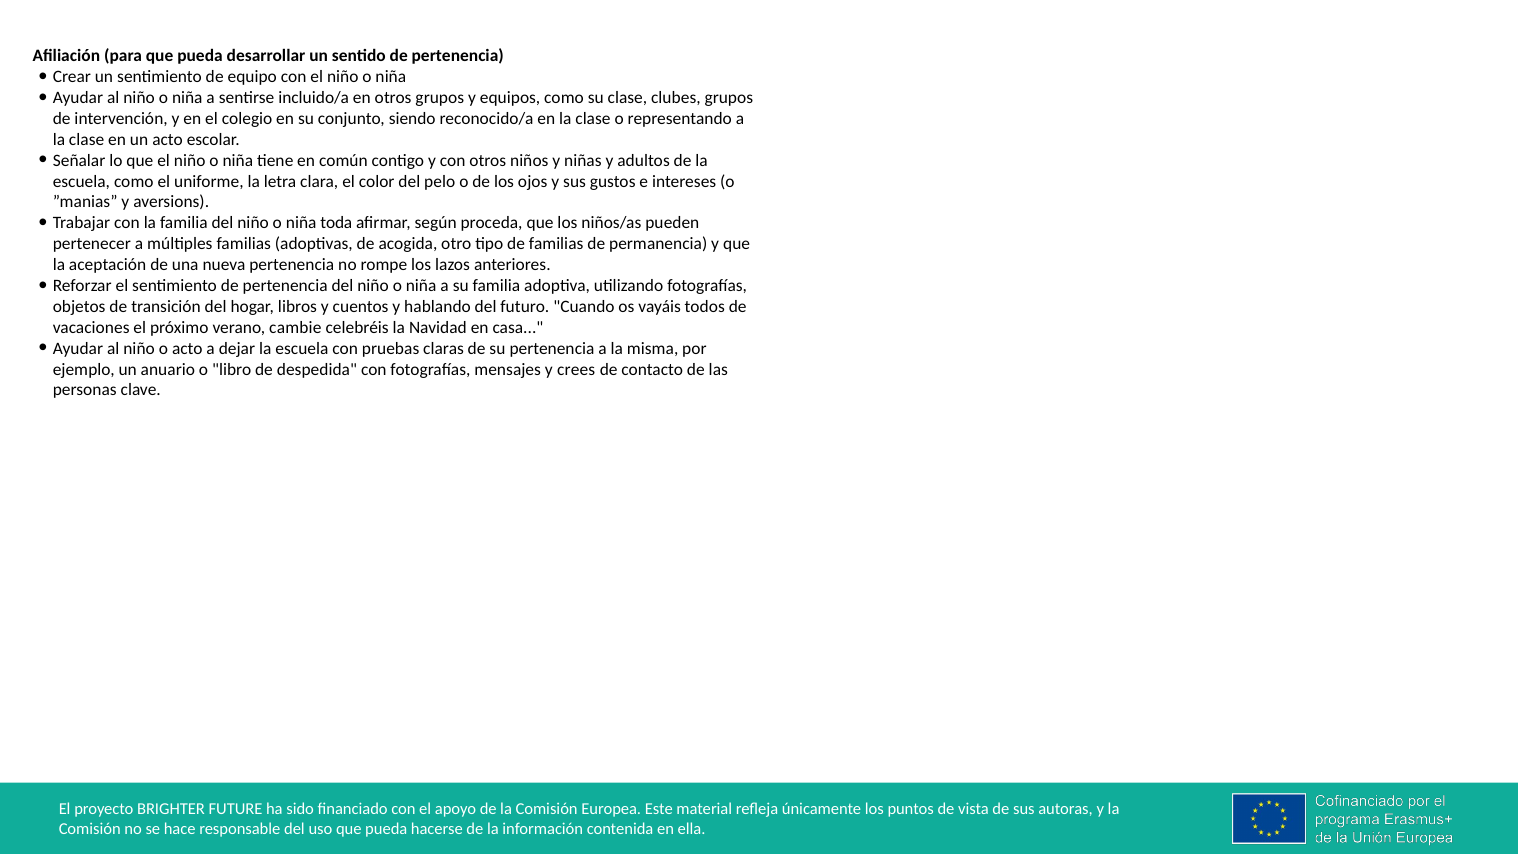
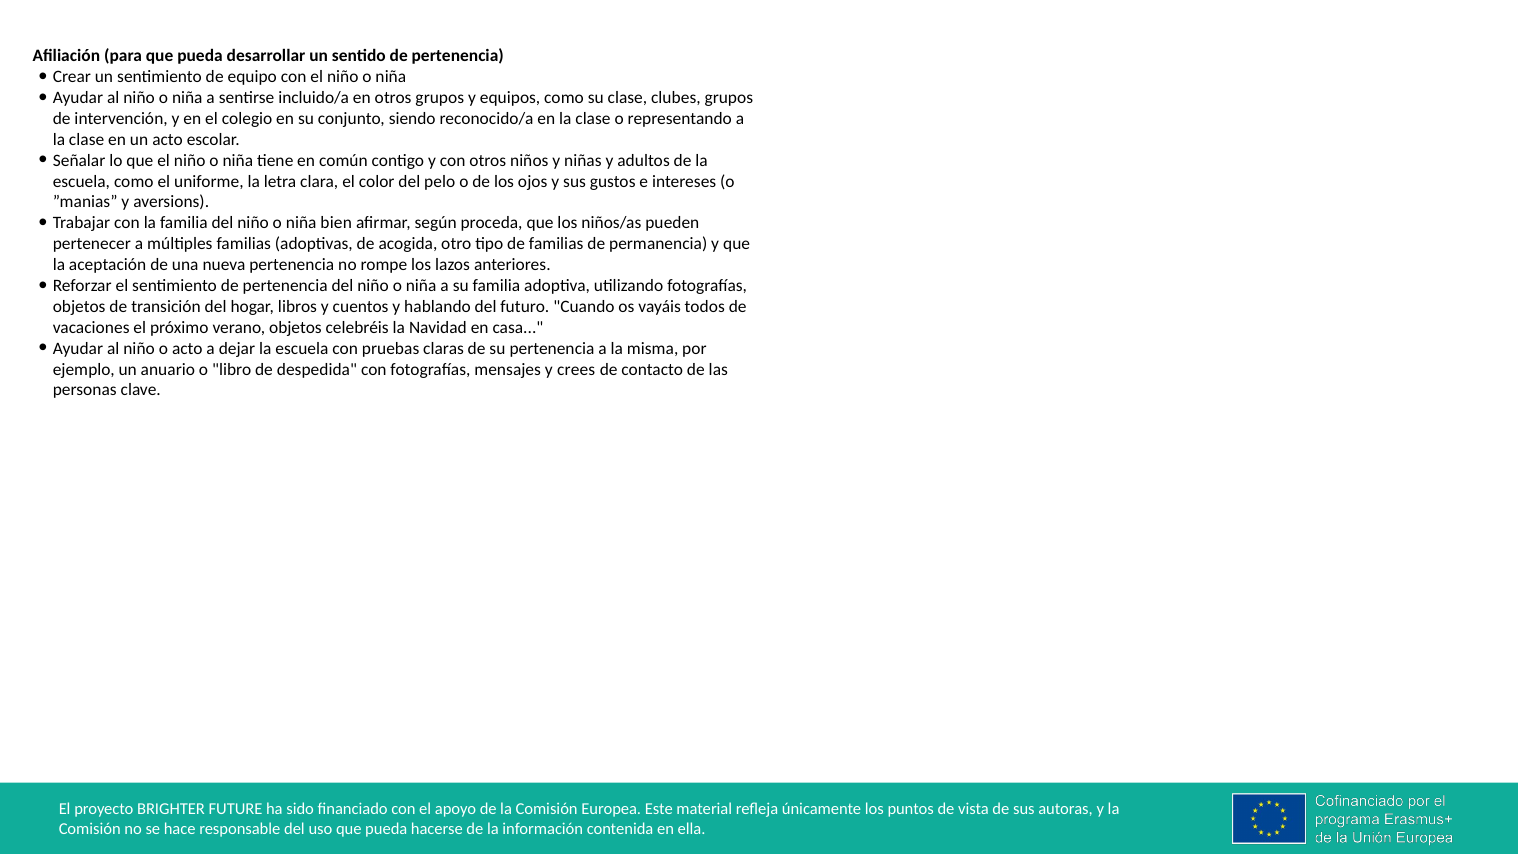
toda: toda -> bien
verano cambie: cambie -> objetos
